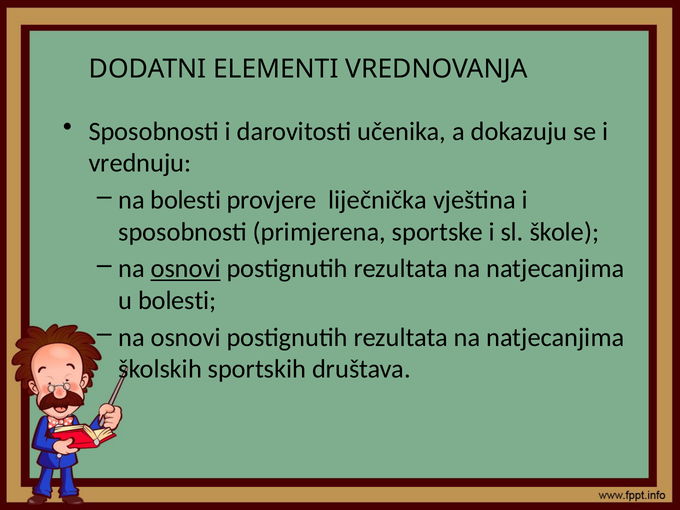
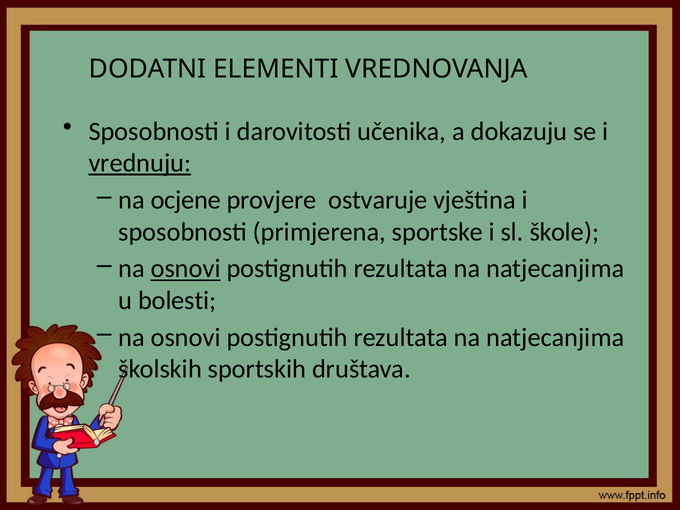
vrednuju underline: none -> present
na bolesti: bolesti -> ocjene
liječnička: liječnička -> ostvaruje
